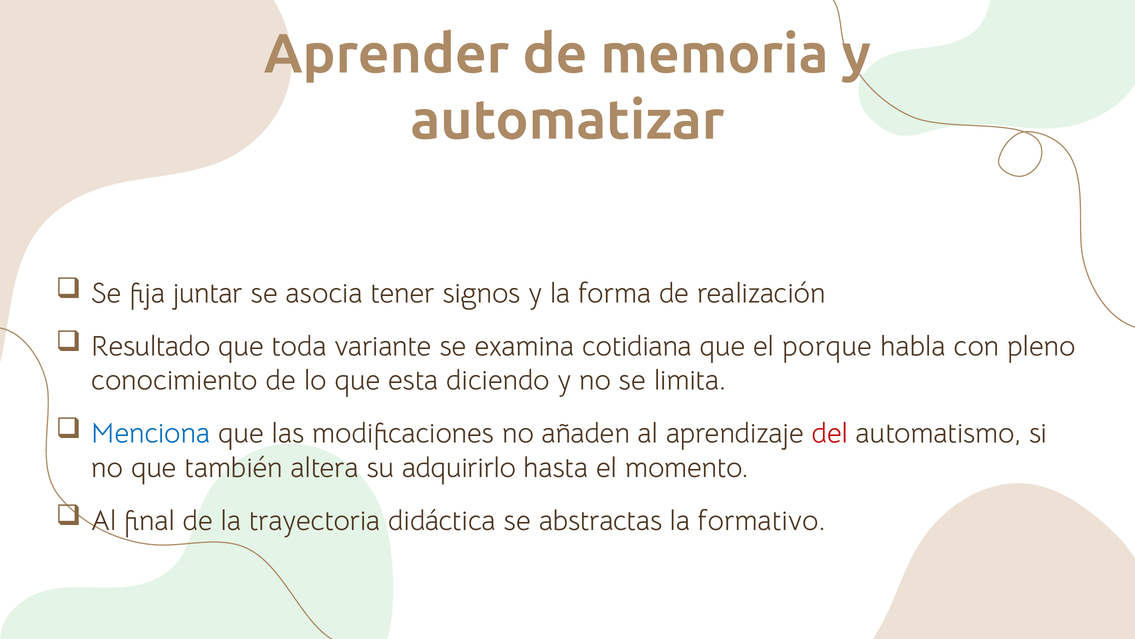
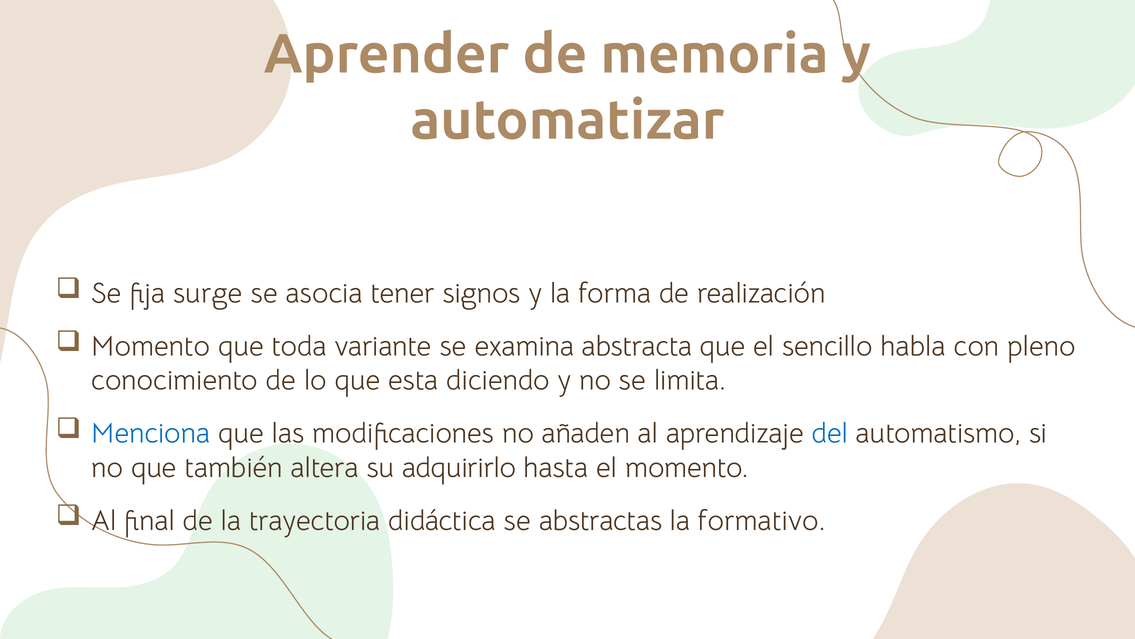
juntar: juntar -> surge
Resultado at (151, 346): Resultado -> Momento
cotidiana: cotidiana -> abstracta
porque: porque -> sencillo
del colour: red -> blue
